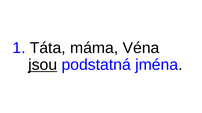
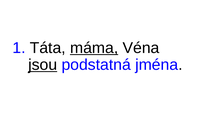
máma underline: none -> present
